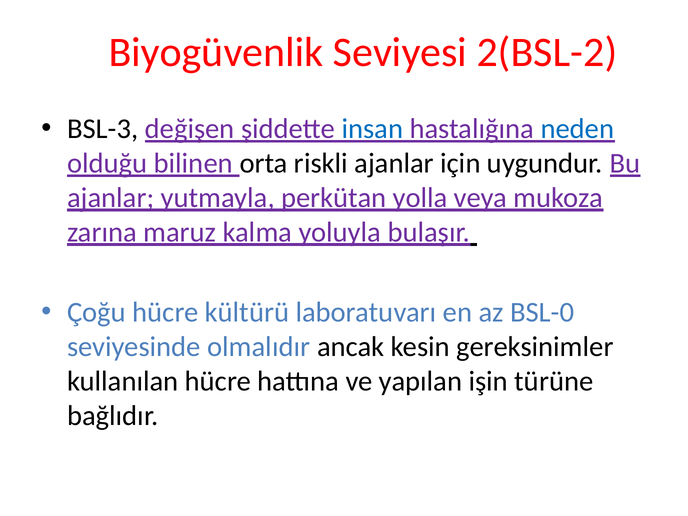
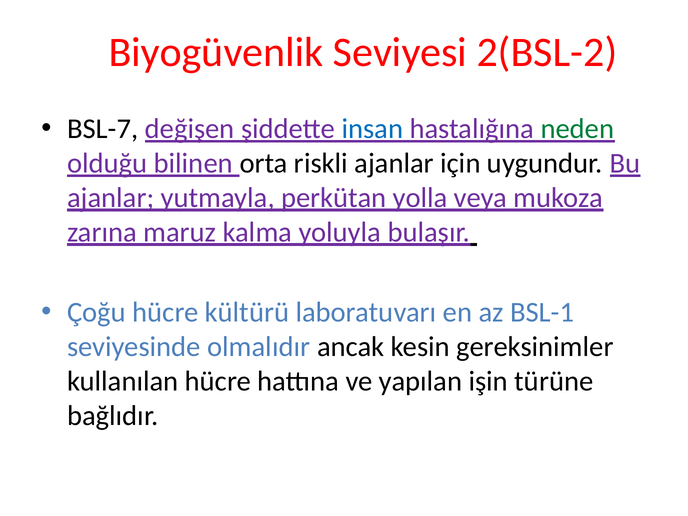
BSL-3: BSL-3 -> BSL-7
neden colour: blue -> green
BSL-0: BSL-0 -> BSL-1
